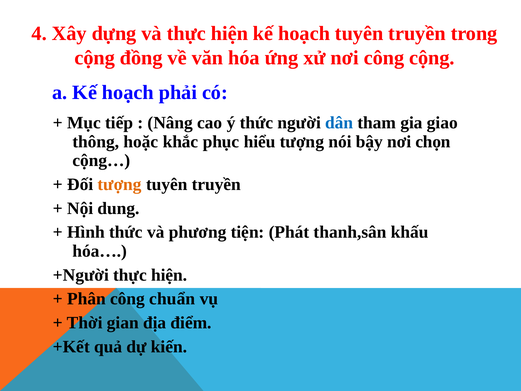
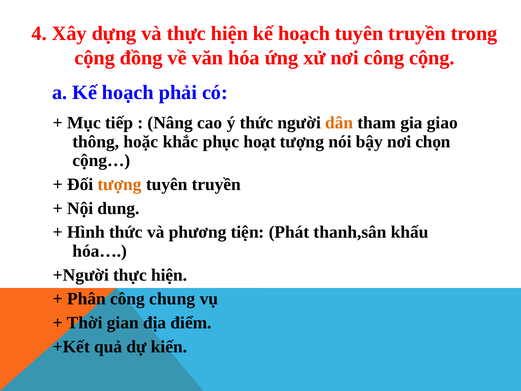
dân colour: blue -> orange
hiểu: hiểu -> hoạt
chuẩn: chuẩn -> chung
